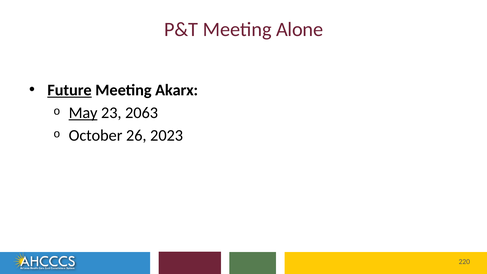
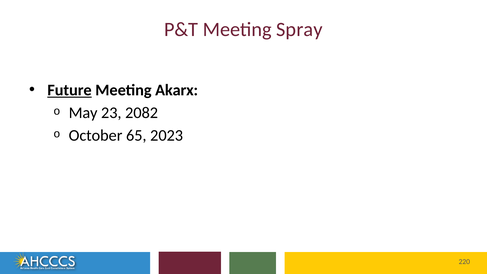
Alone: Alone -> Spray
May underline: present -> none
2063: 2063 -> 2082
26: 26 -> 65
